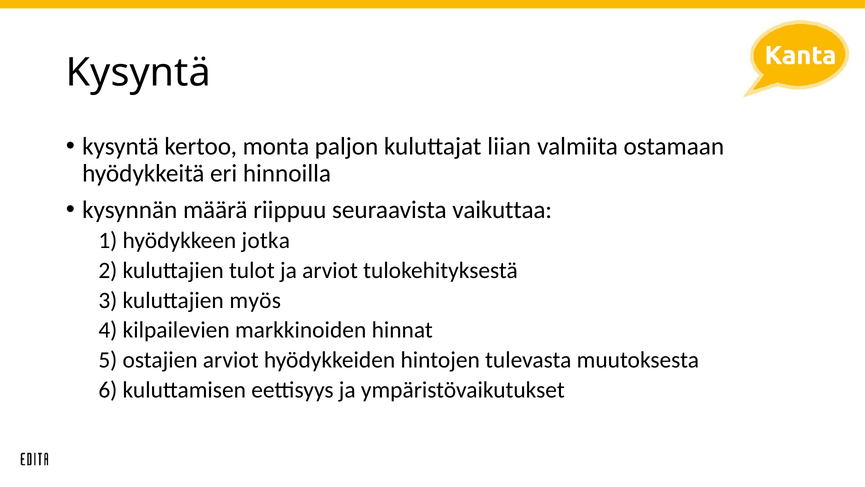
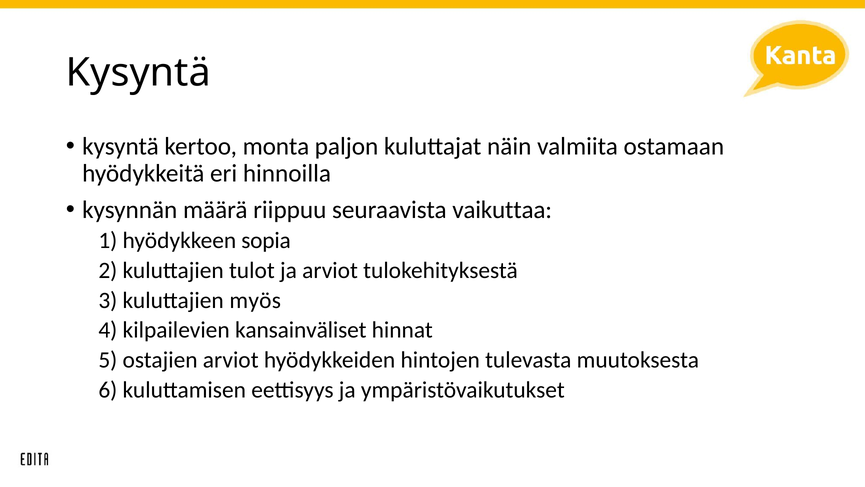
liian: liian -> näin
jotka: jotka -> sopia
markkinoiden: markkinoiden -> kansainväliset
